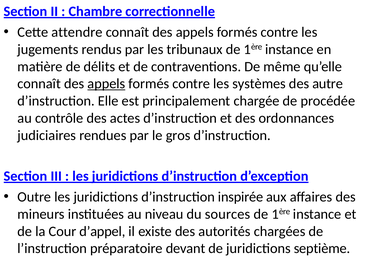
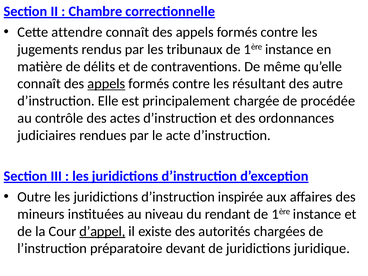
systèmes: systèmes -> résultant
gros: gros -> acte
sources: sources -> rendant
d’appel underline: none -> present
septième: septième -> juridique
